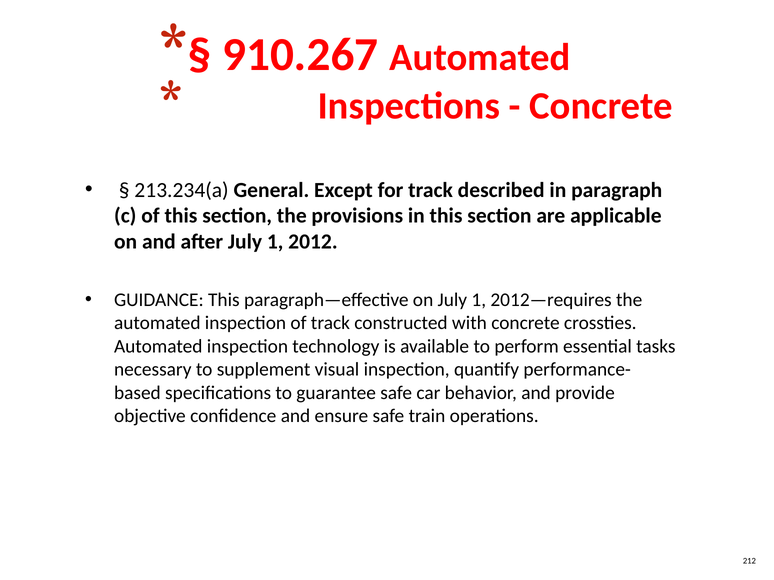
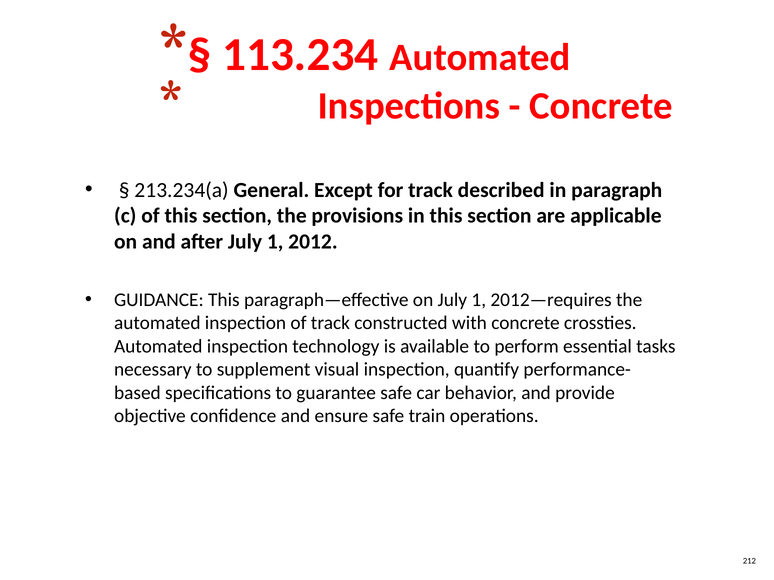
910.267: 910.267 -> 113.234
